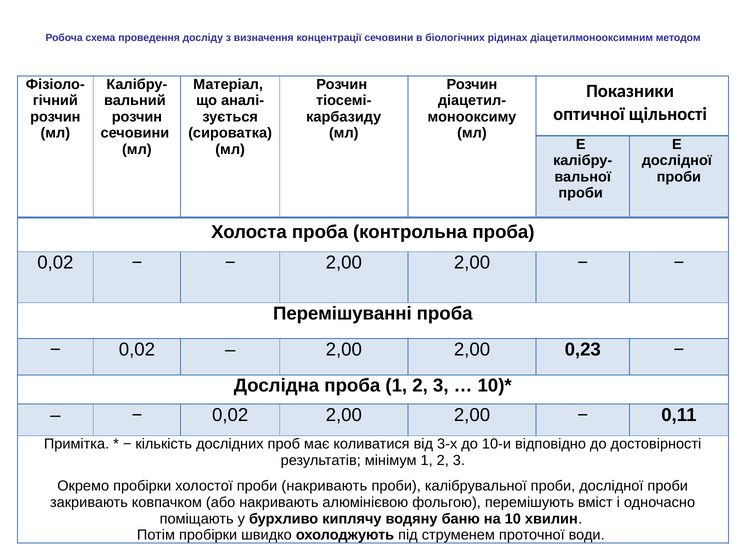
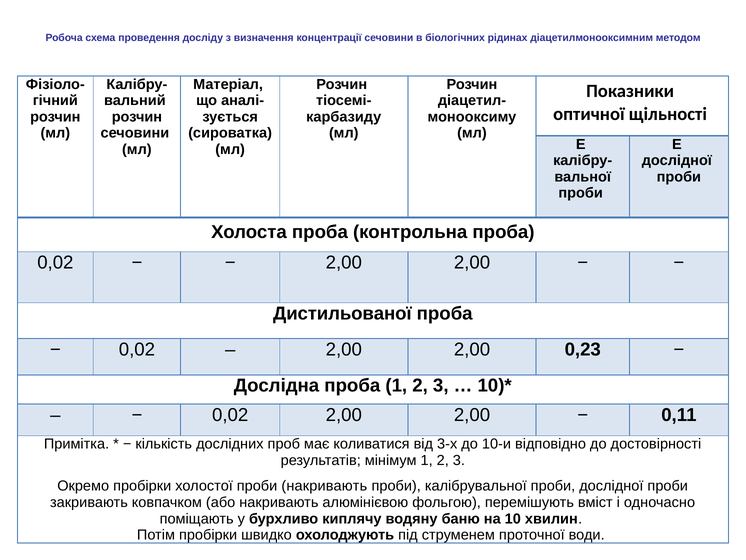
Перемішуванні: Перемішуванні -> Дистильованої
